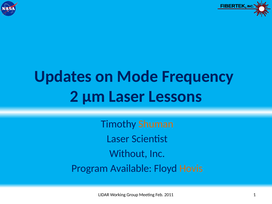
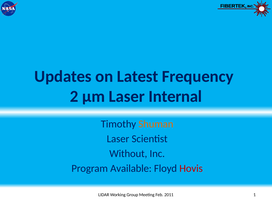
Mode: Mode -> Latest
Lessons: Lessons -> Internal
Hovis colour: orange -> red
